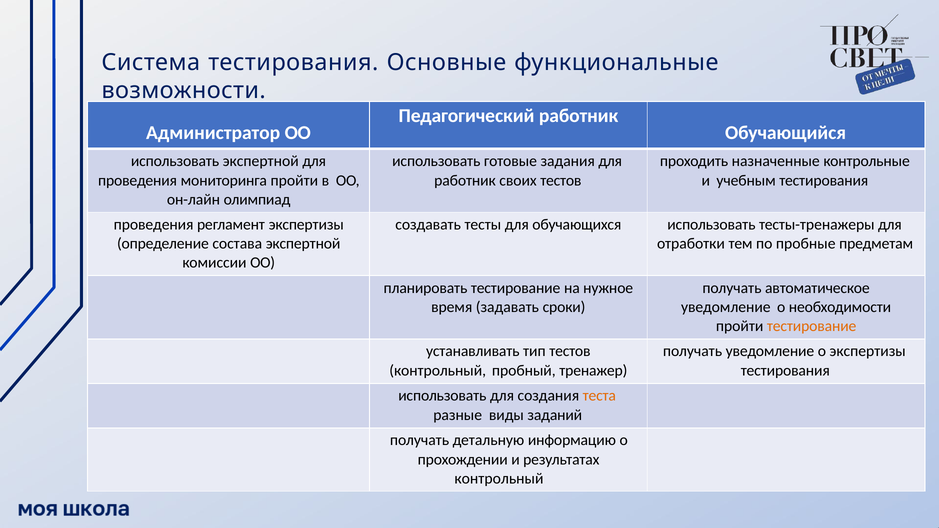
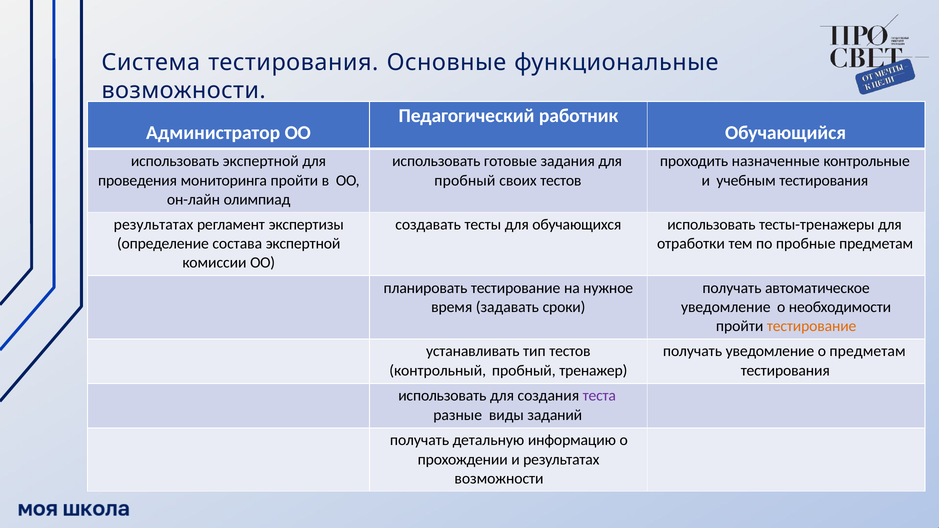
работник at (465, 180): работник -> пробный
проведения at (154, 225): проведения -> результатах
о экспертизы: экспертизы -> предметам
теста colour: orange -> purple
контрольный at (499, 479): контрольный -> возможности
